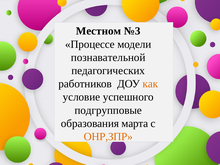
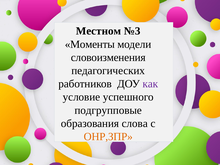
Процессе: Процессе -> Моменты
познавательной: познавательной -> словоизменения
как colour: orange -> purple
марта: марта -> слова
